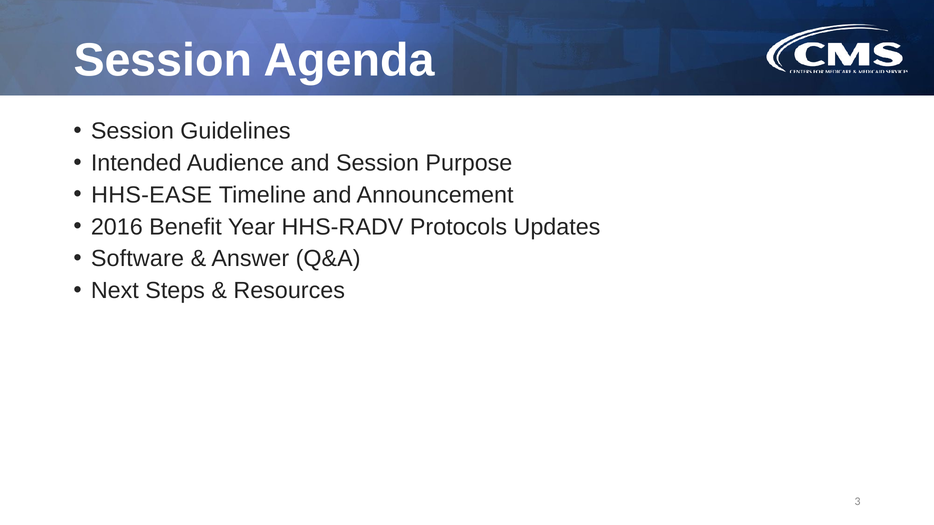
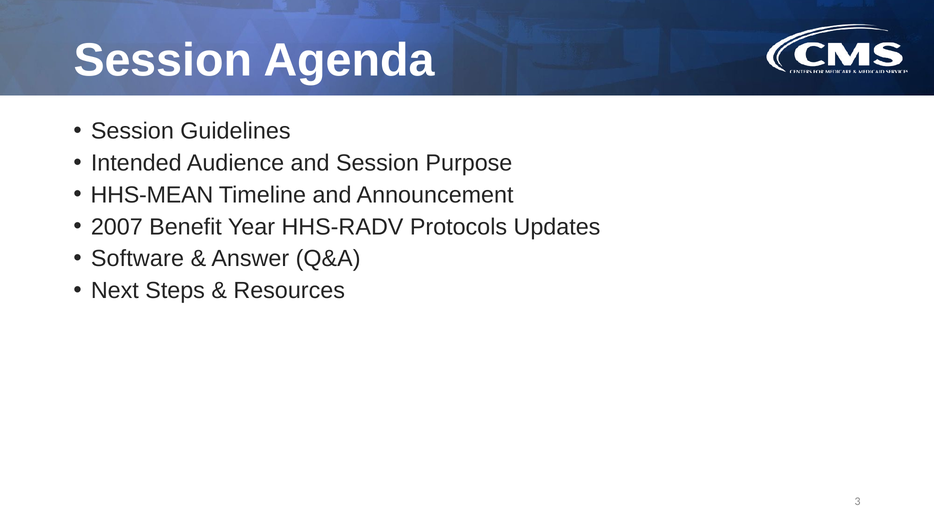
HHS-EASE: HHS-EASE -> HHS-MEAN
2016: 2016 -> 2007
